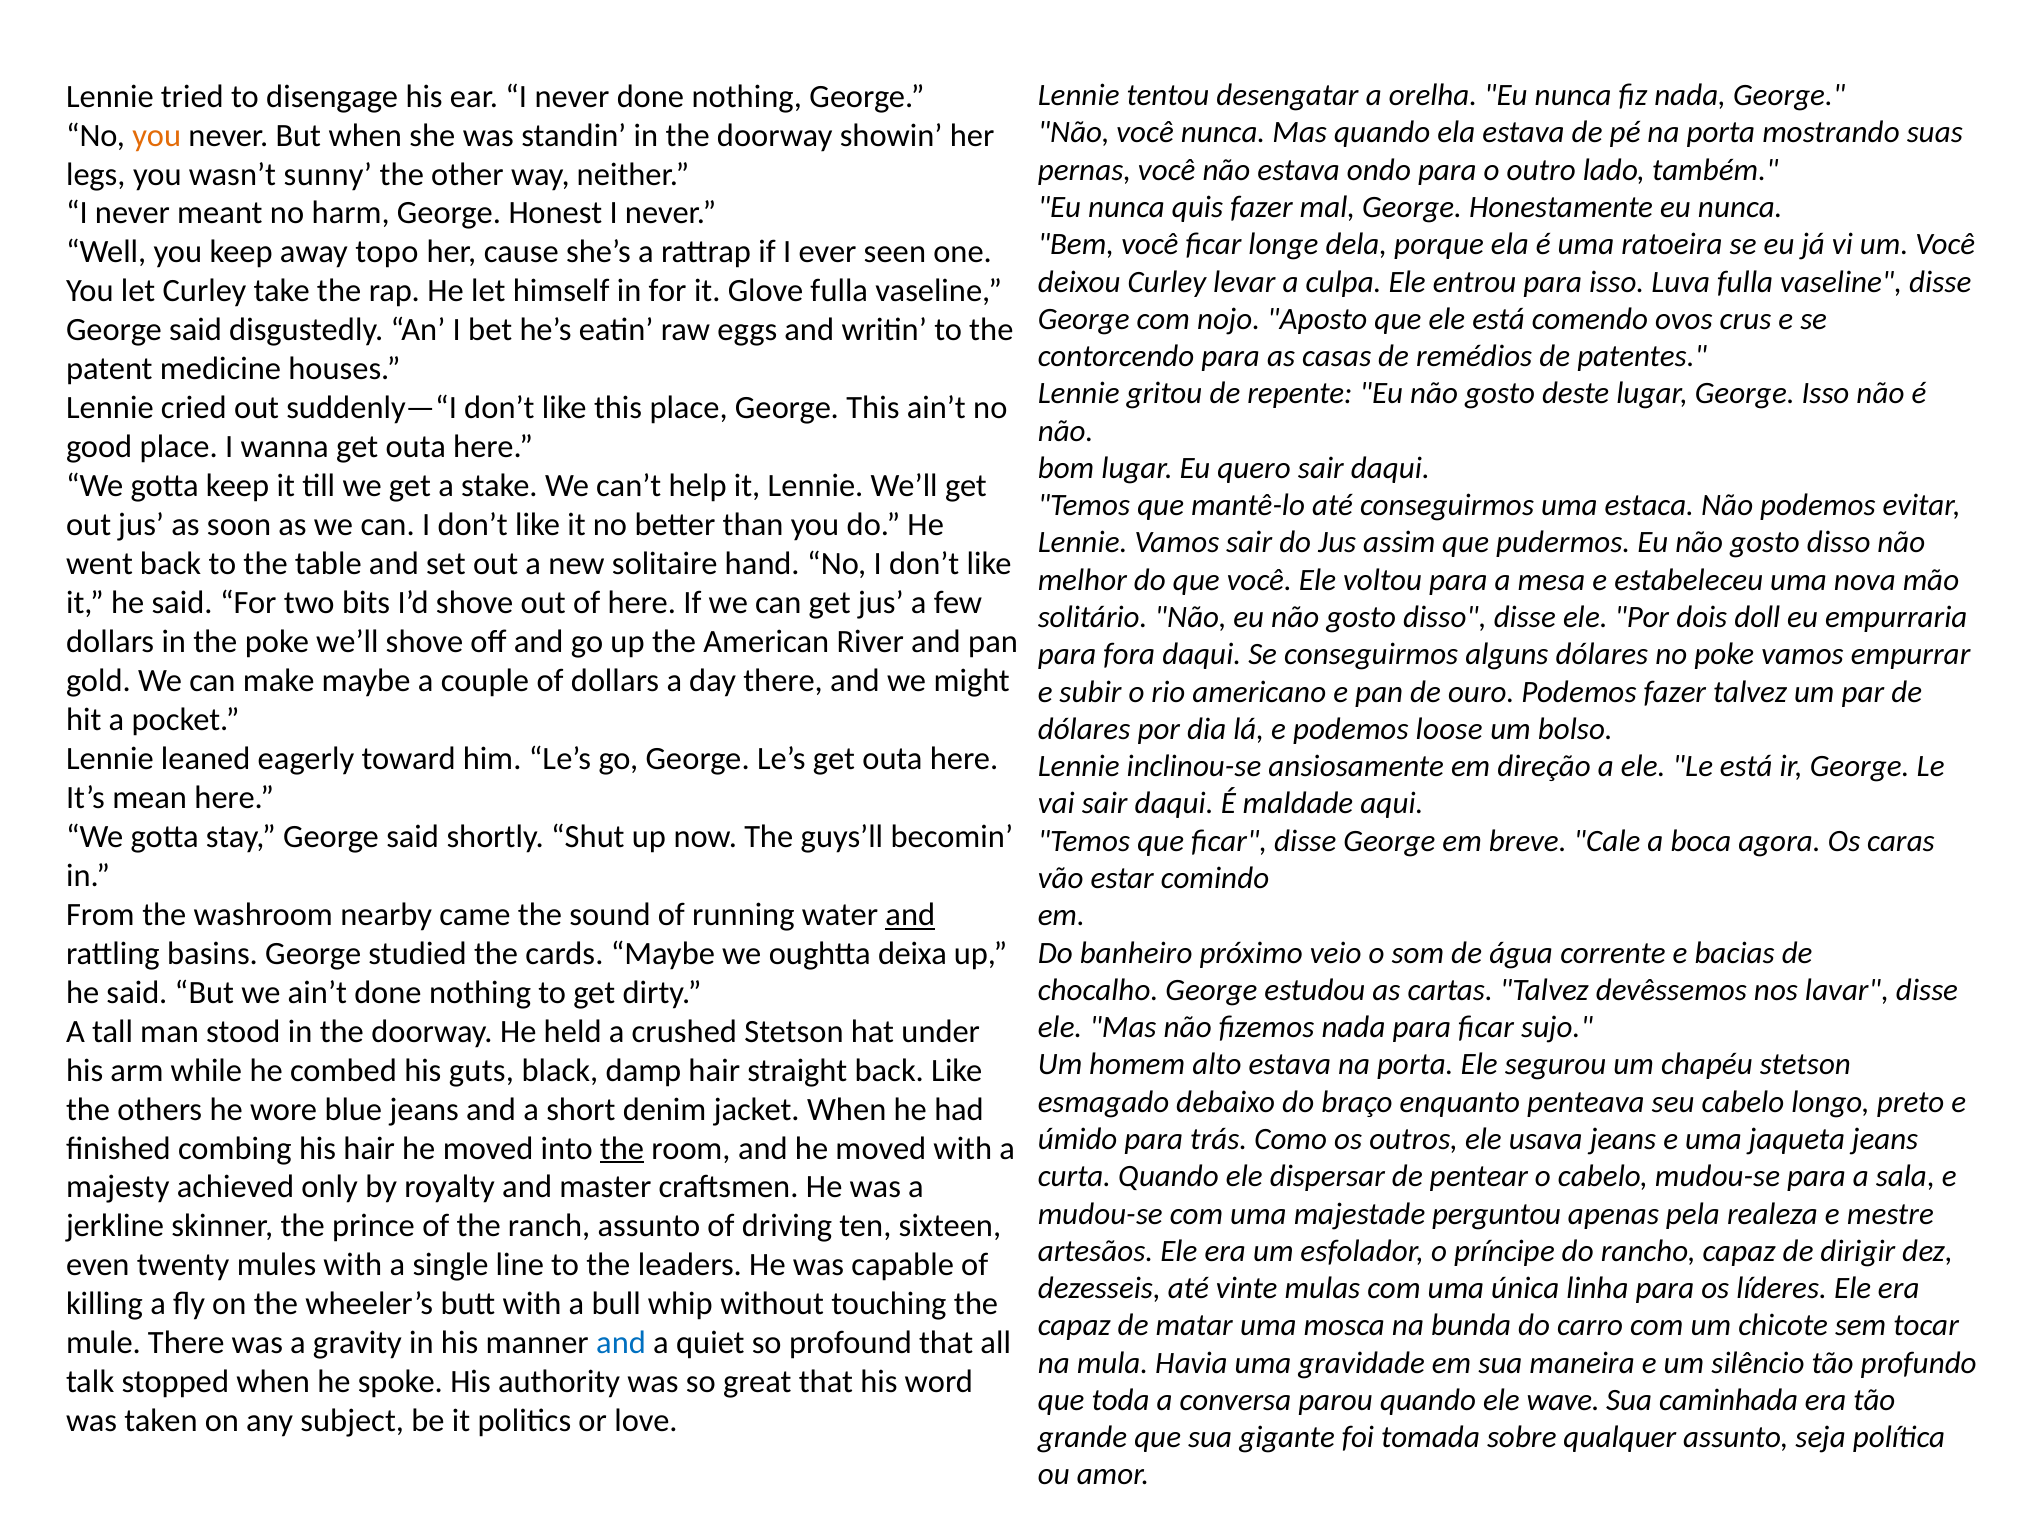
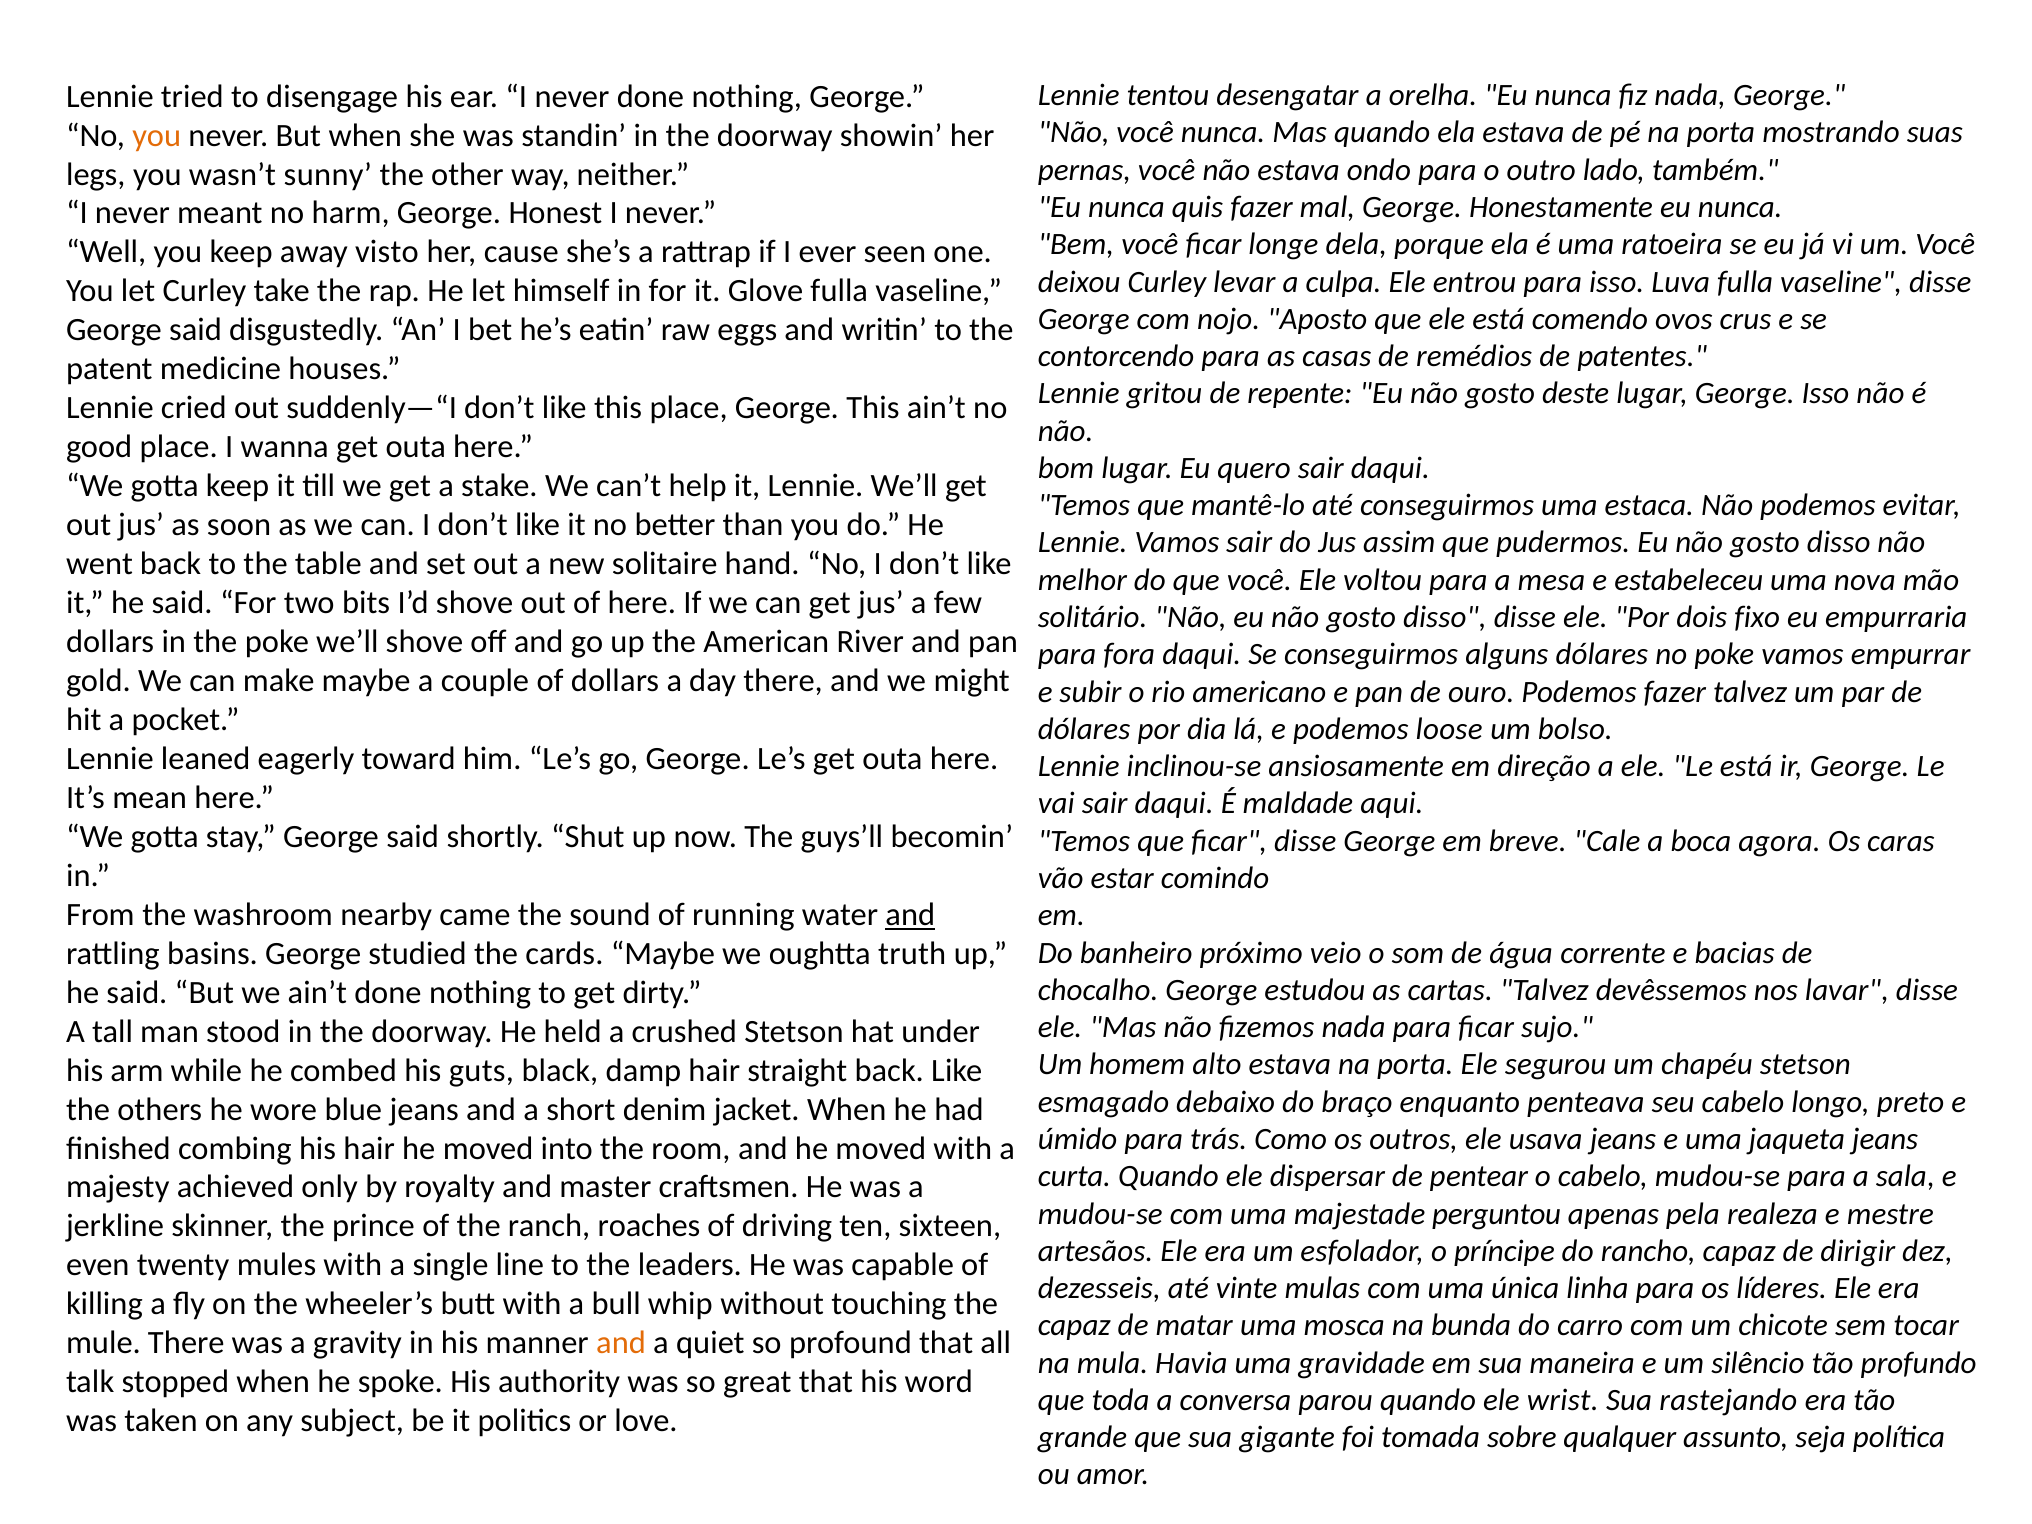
topo: topo -> visto
doll: doll -> fixo
deixa: deixa -> truth
the at (622, 1148) underline: present -> none
ranch assunto: assunto -> roaches
and at (621, 1343) colour: blue -> orange
wave: wave -> wrist
caminhada: caminhada -> rastejando
